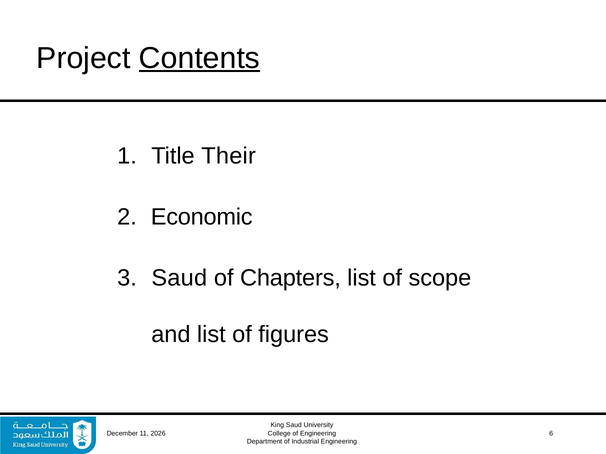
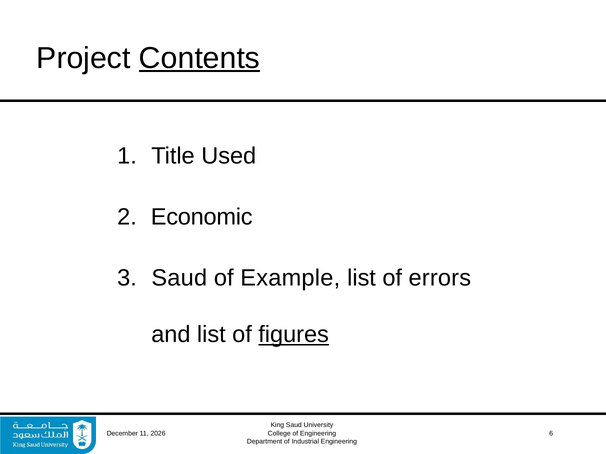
Their: Their -> Used
Chapters: Chapters -> Example
scope: scope -> errors
figures underline: none -> present
